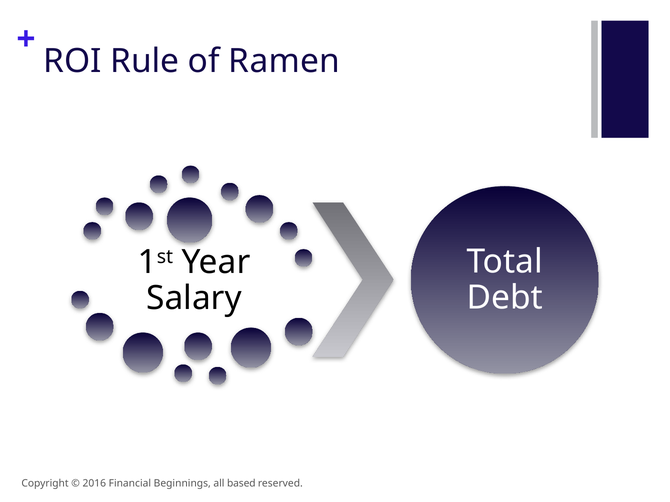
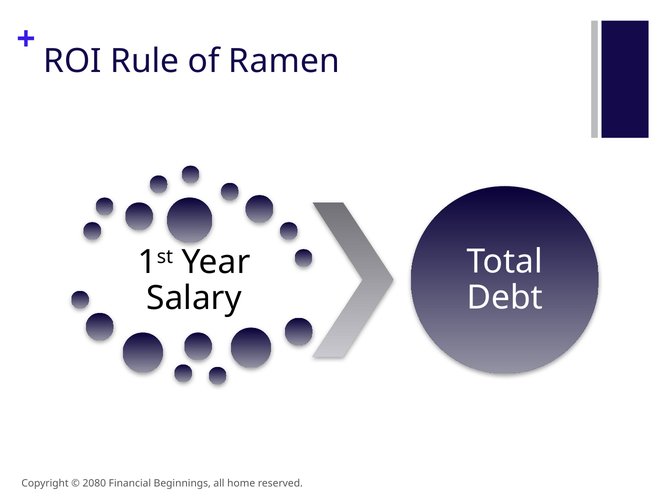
2016: 2016 -> 2080
based: based -> home
